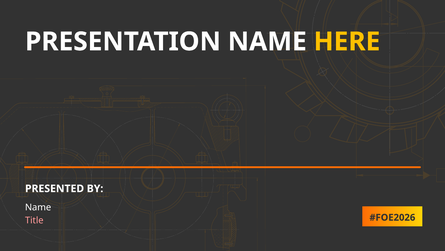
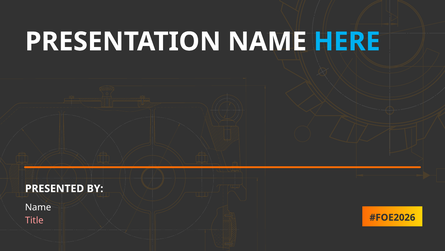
HERE colour: yellow -> light blue
